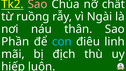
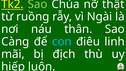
Sao at (38, 4) colour: pink -> light green
chất: chất -> thật
Phần: Phần -> Càng
